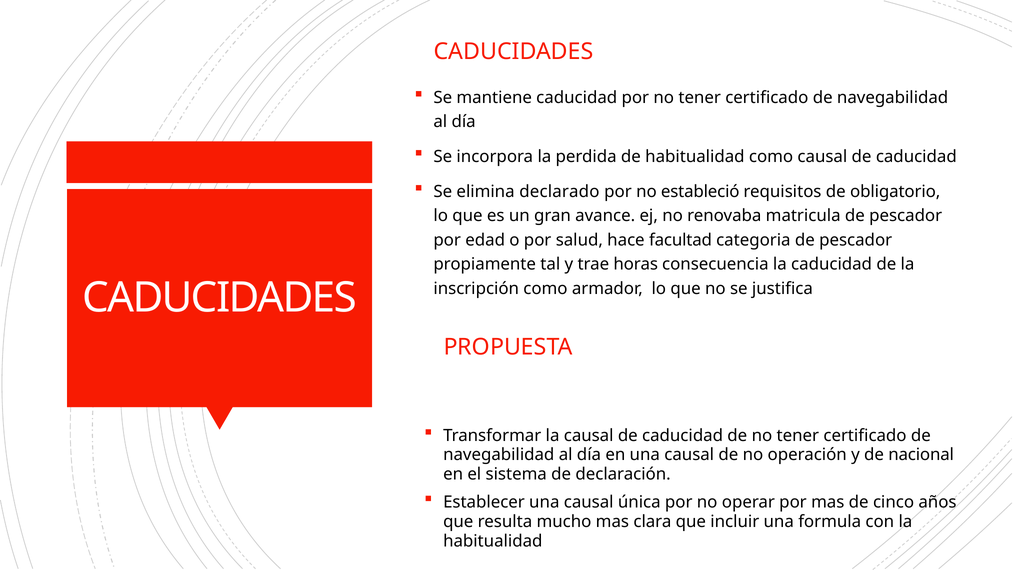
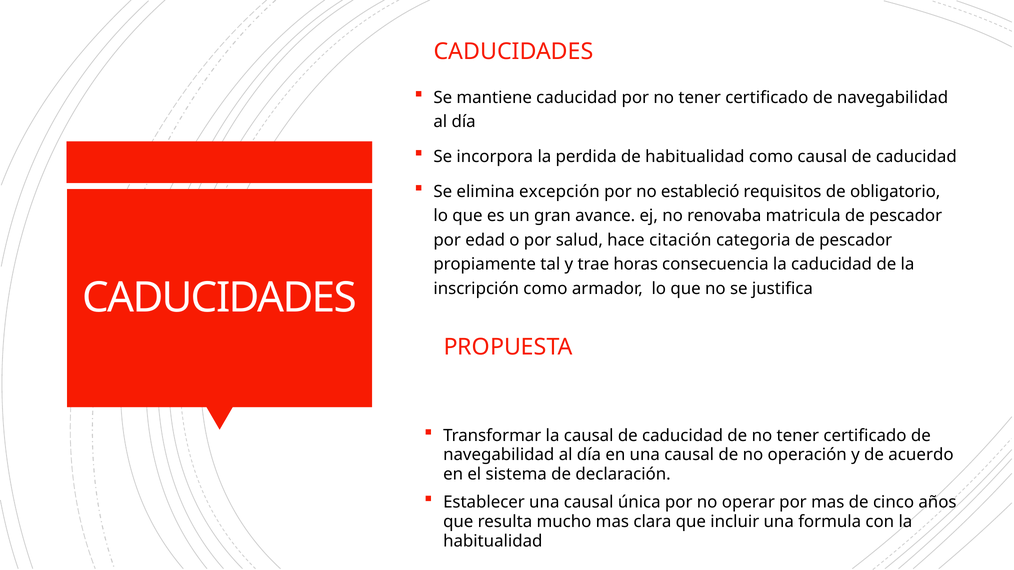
declarado: declarado -> excepción
facultad: facultad -> citación
nacional: nacional -> acuerdo
